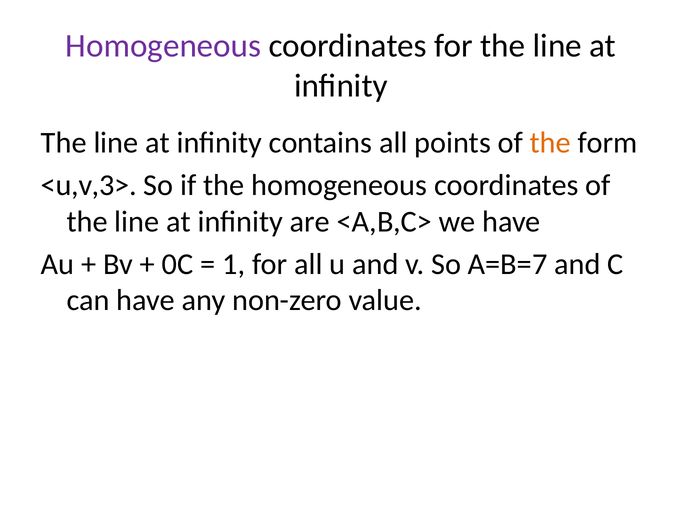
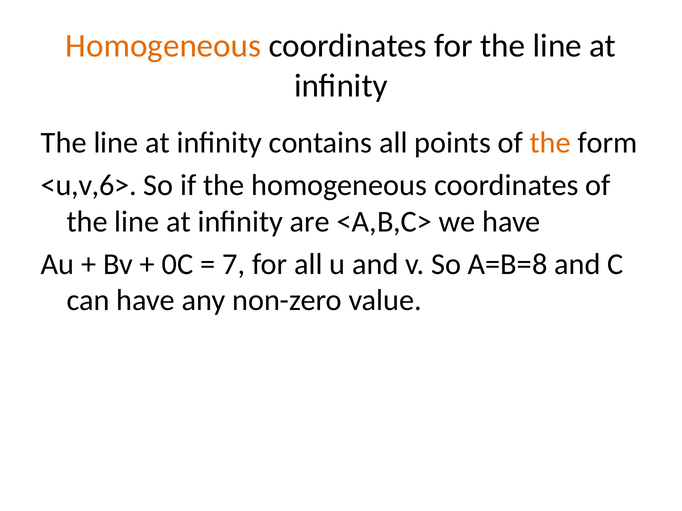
Homogeneous at (163, 46) colour: purple -> orange
<u,v,3>: <u,v,3> -> <u,v,6>
1: 1 -> 7
A=B=7: A=B=7 -> A=B=8
